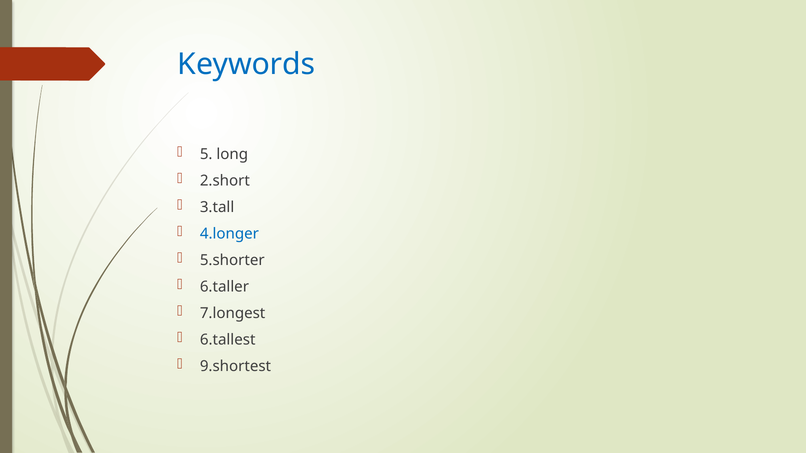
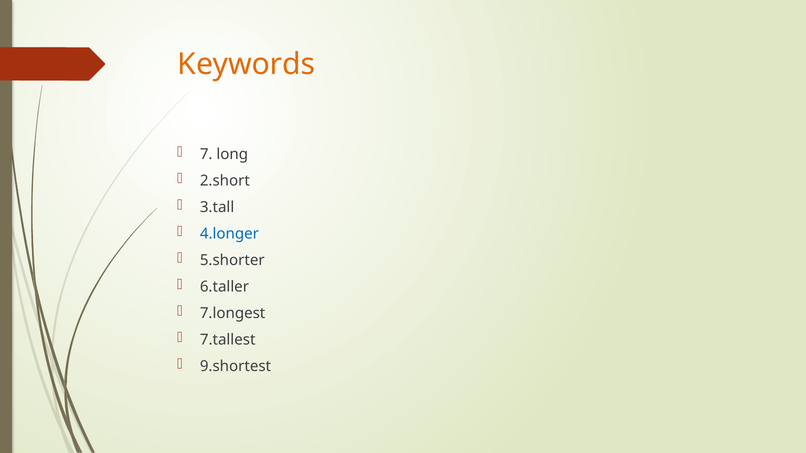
Keywords colour: blue -> orange
5: 5 -> 7
6.tallest: 6.tallest -> 7.tallest
